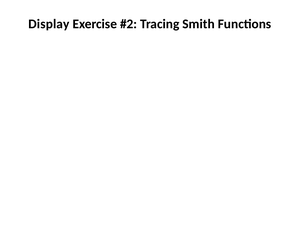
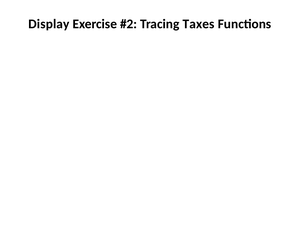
Smith: Smith -> Taxes
